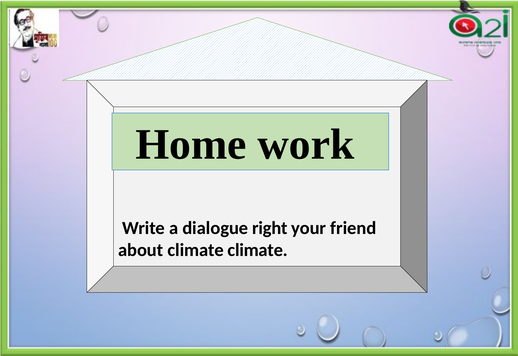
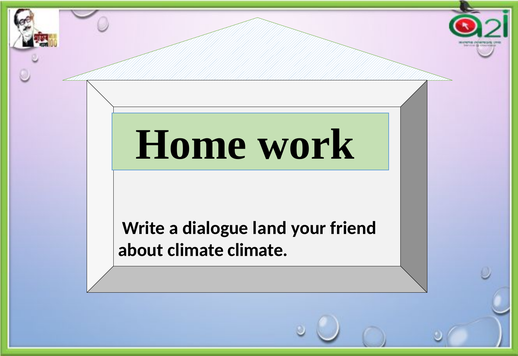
right: right -> land
